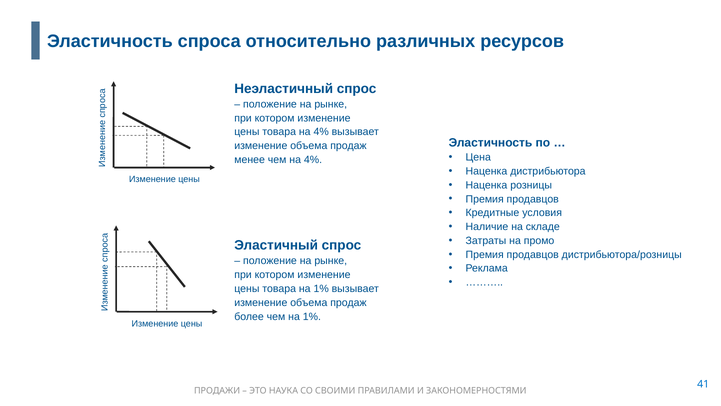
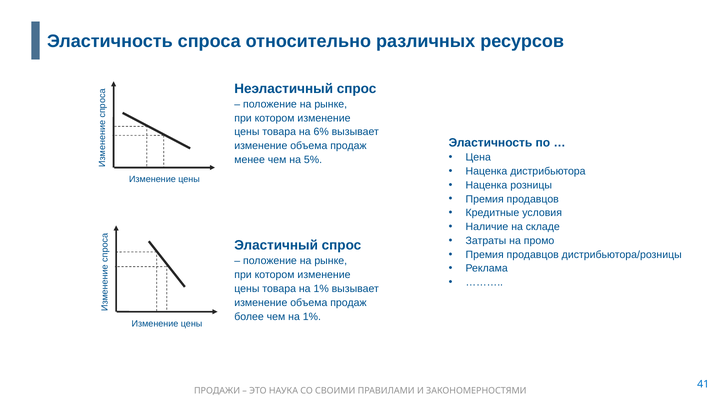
товара на 4%: 4% -> 6%
чем на 4%: 4% -> 5%
